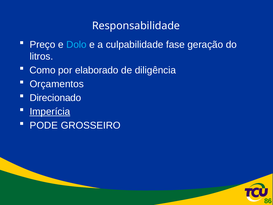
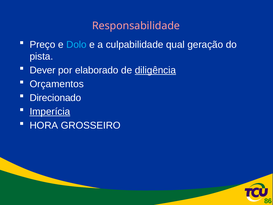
Responsabilidade colour: white -> pink
fase: fase -> qual
litros: litros -> pista
Como: Como -> Dever
diligência underline: none -> present
PODE: PODE -> HORA
